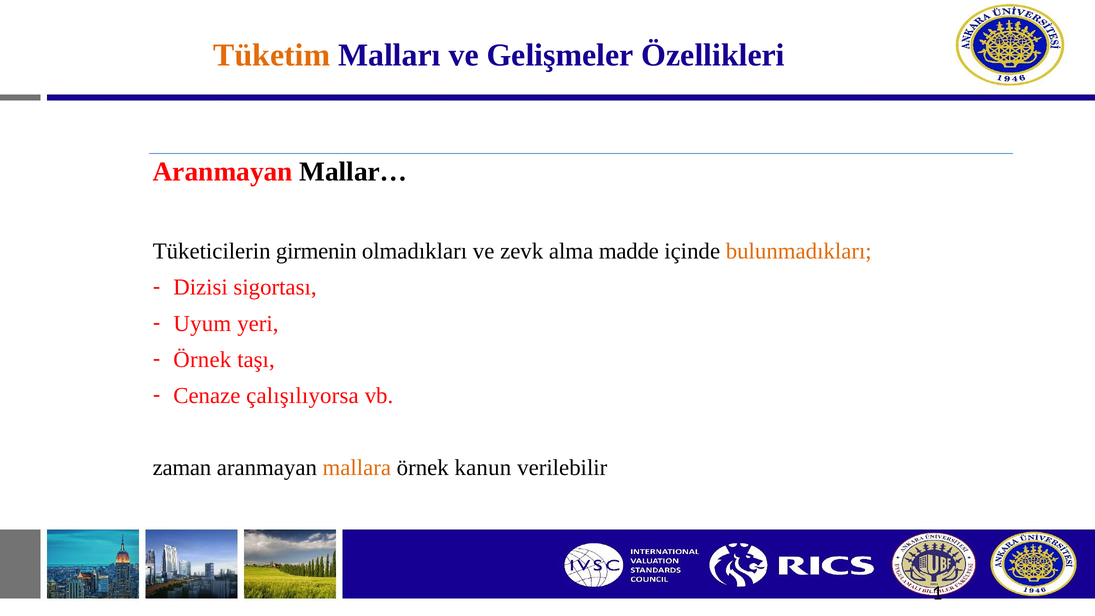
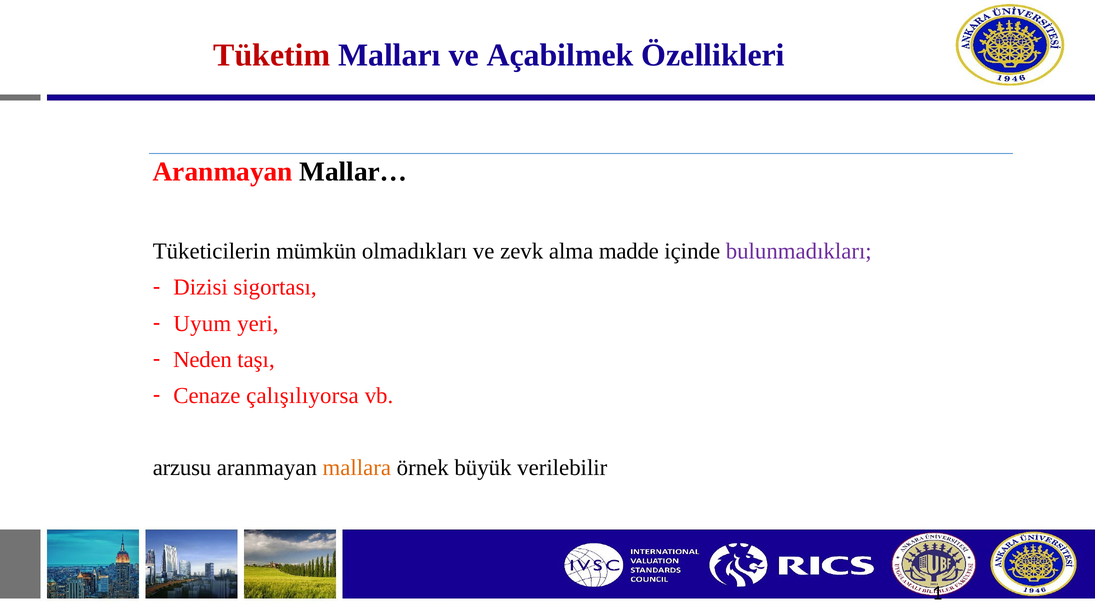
Tüketim colour: orange -> red
Gelişmeler: Gelişmeler -> Açabilmek
girmenin: girmenin -> mümkün
bulunmadıkları colour: orange -> purple
Örnek at (202, 360): Örnek -> Neden
zaman: zaman -> arzusu
kanun: kanun -> büyük
